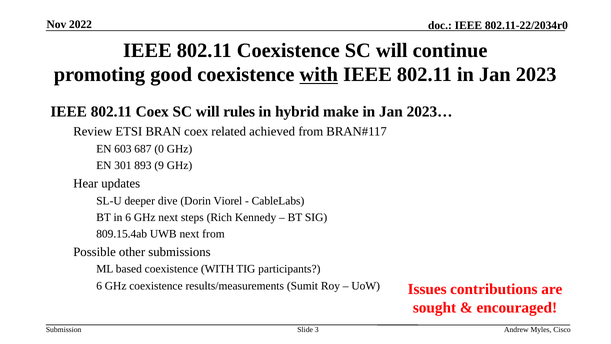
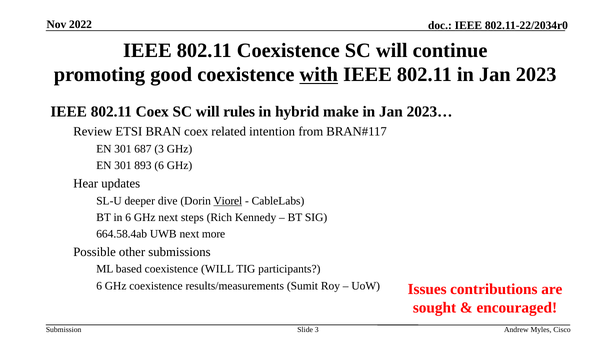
achieved: achieved -> intention
603 at (123, 149): 603 -> 301
687 0: 0 -> 3
893 9: 9 -> 6
Viorel underline: none -> present
809.15.4ab: 809.15.4ab -> 664.58.4ab
next from: from -> more
based coexistence WITH: WITH -> WILL
